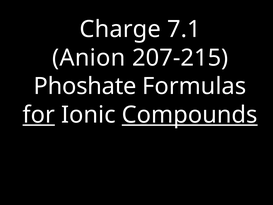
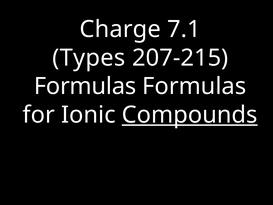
Anion: Anion -> Types
Phoshate at (85, 86): Phoshate -> Formulas
for underline: present -> none
